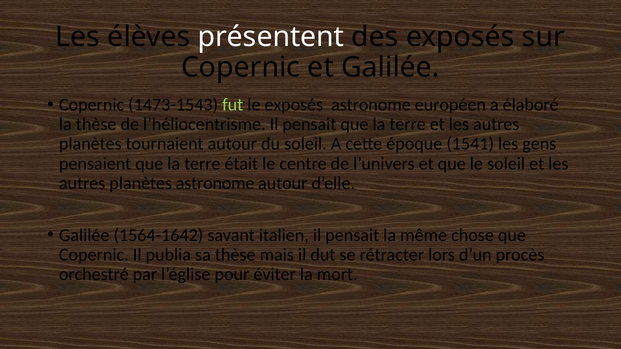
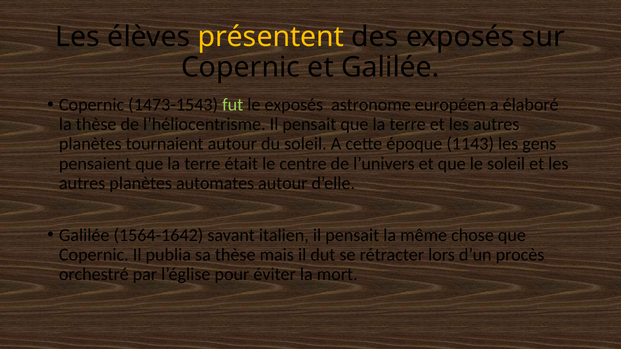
présentent colour: white -> yellow
1541: 1541 -> 1143
planètes astronome: astronome -> automates
